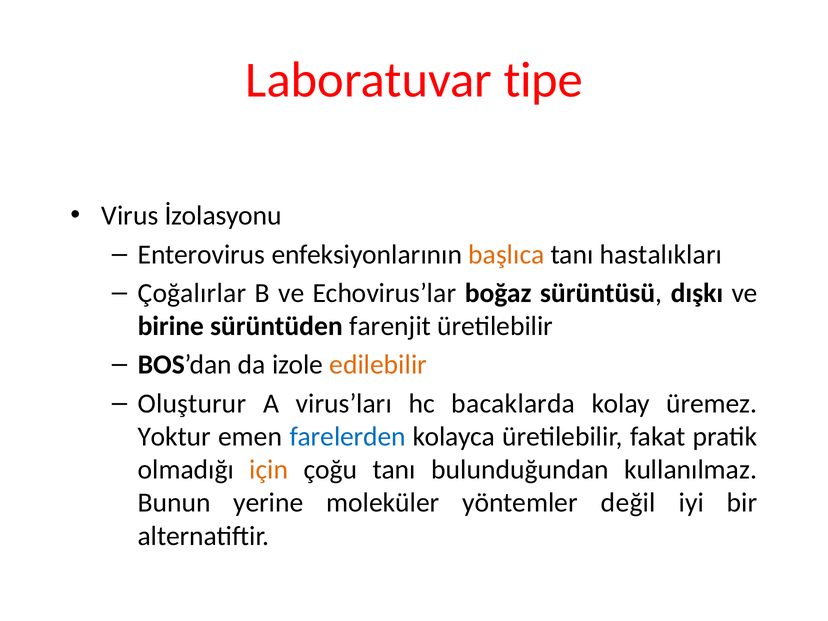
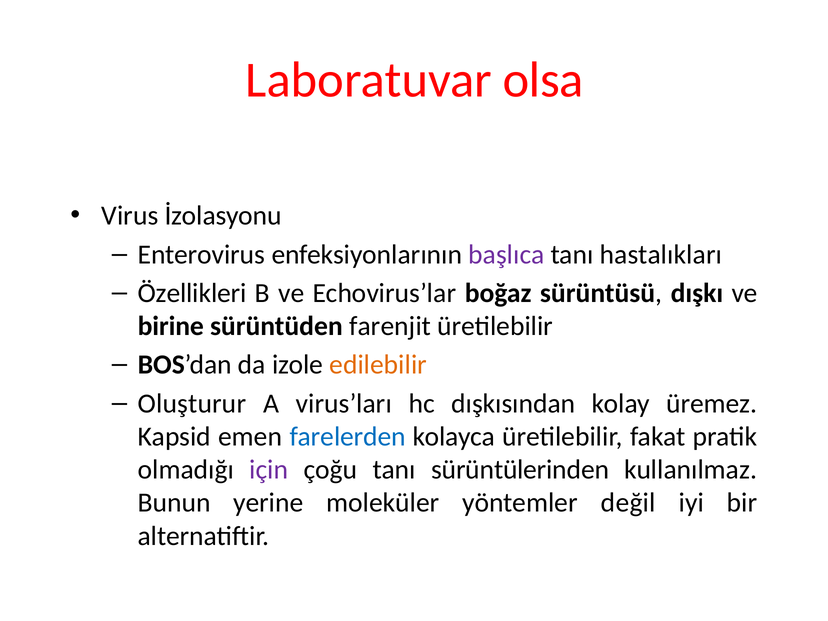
tipe: tipe -> olsa
başlıca colour: orange -> purple
Çoğalırlar: Çoğalırlar -> Özellikleri
bacaklarda: bacaklarda -> dışkısından
Yoktur: Yoktur -> Kapsid
için colour: orange -> purple
bulunduğundan: bulunduğundan -> sürüntülerinden
